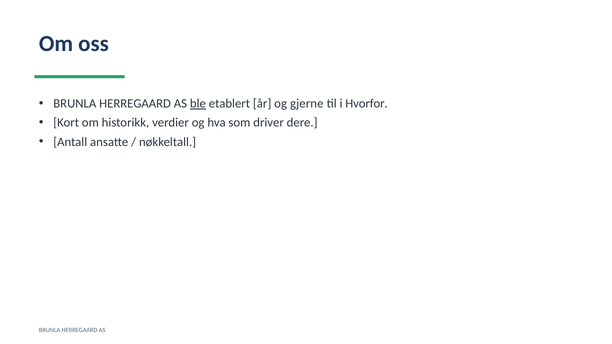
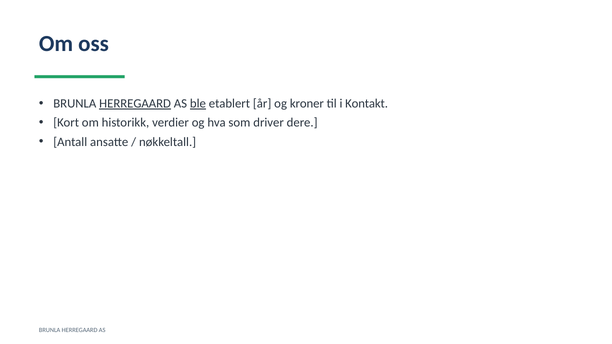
HERREGAARD at (135, 104) underline: none -> present
gjerne: gjerne -> kroner
Hvorfor: Hvorfor -> Kontakt
